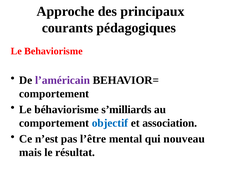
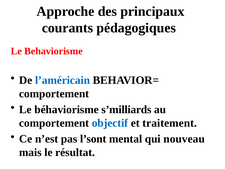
l’américain colour: purple -> blue
association: association -> traitement
l’être: l’être -> l’sont
